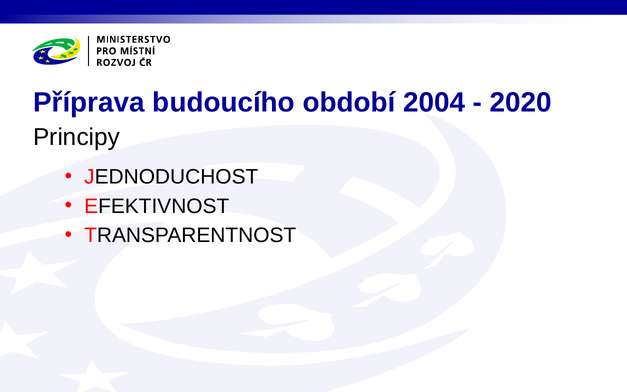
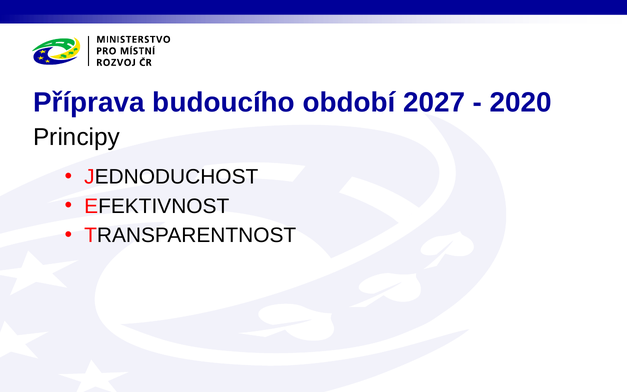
2004: 2004 -> 2027
